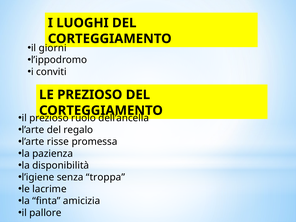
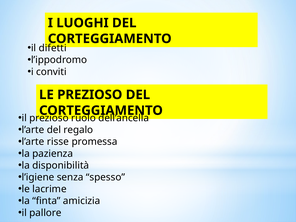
giorni: giorni -> difetti
troppa: troppa -> spesso
